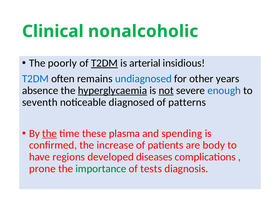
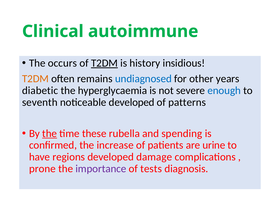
nonalcoholic: nonalcoholic -> autoimmune
poorly: poorly -> occurs
arterial: arterial -> history
T2DM at (35, 79) colour: blue -> orange
absence: absence -> diabetic
hyperglycaemia underline: present -> none
not underline: present -> none
noticeable diagnosed: diagnosed -> developed
plasma: plasma -> rubella
body: body -> urine
diseases: diseases -> damage
importance colour: green -> purple
